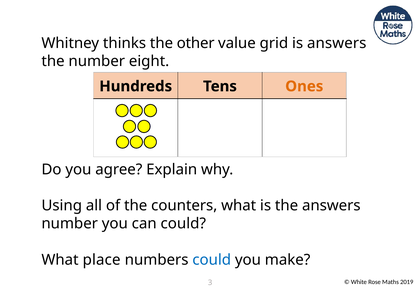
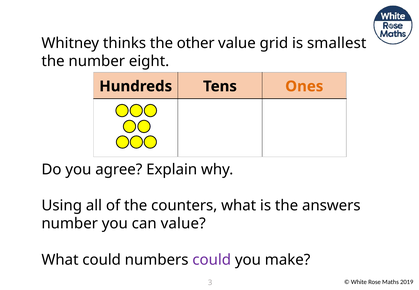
is answers: answers -> smallest
can could: could -> value
What place: place -> could
could at (212, 260) colour: blue -> purple
